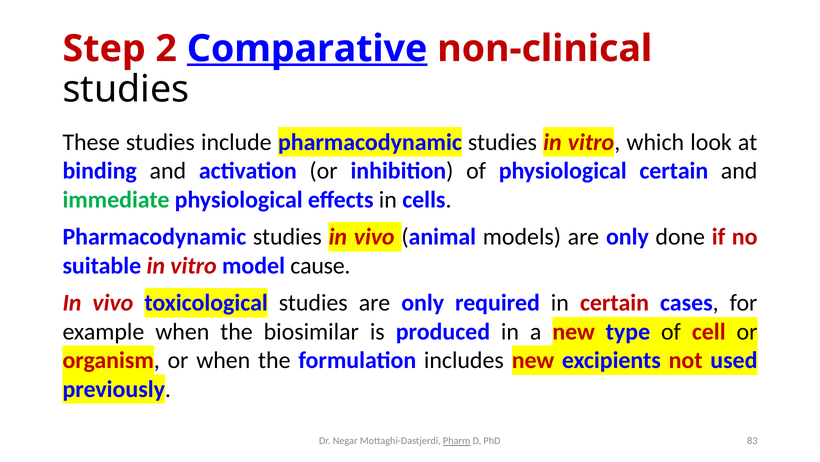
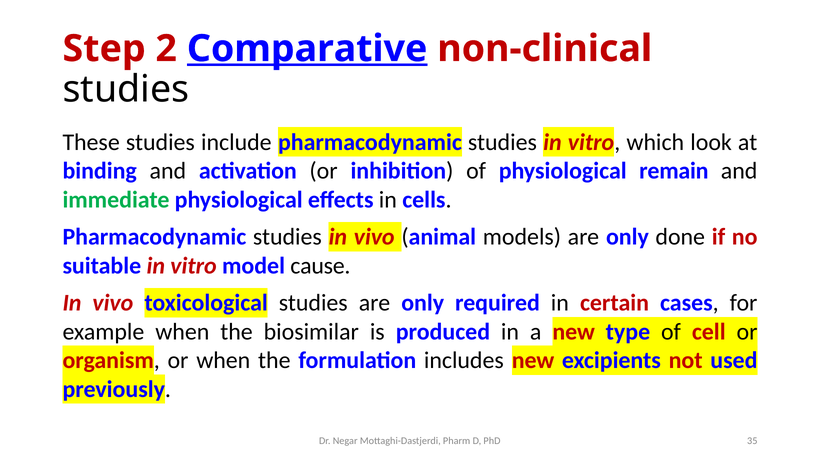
physiological certain: certain -> remain
Pharm underline: present -> none
83: 83 -> 35
